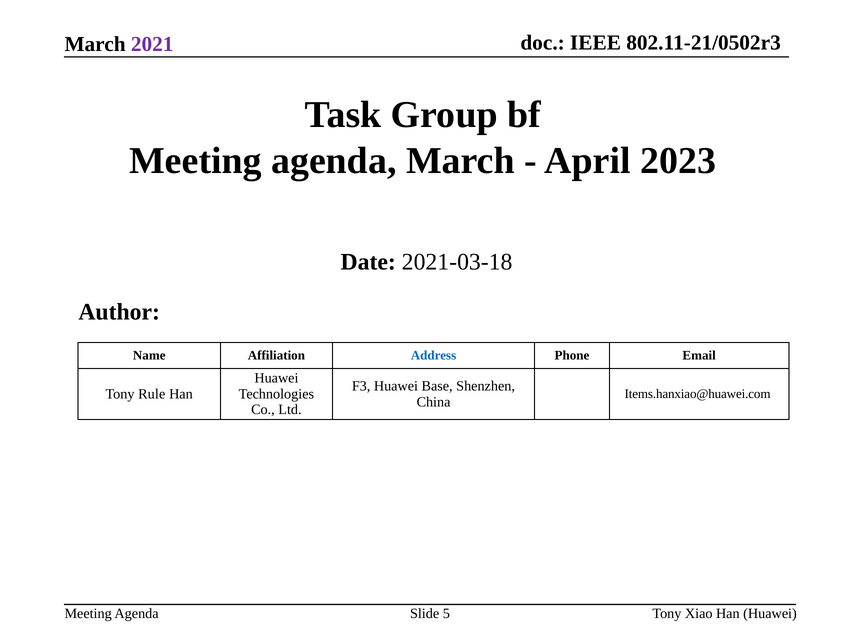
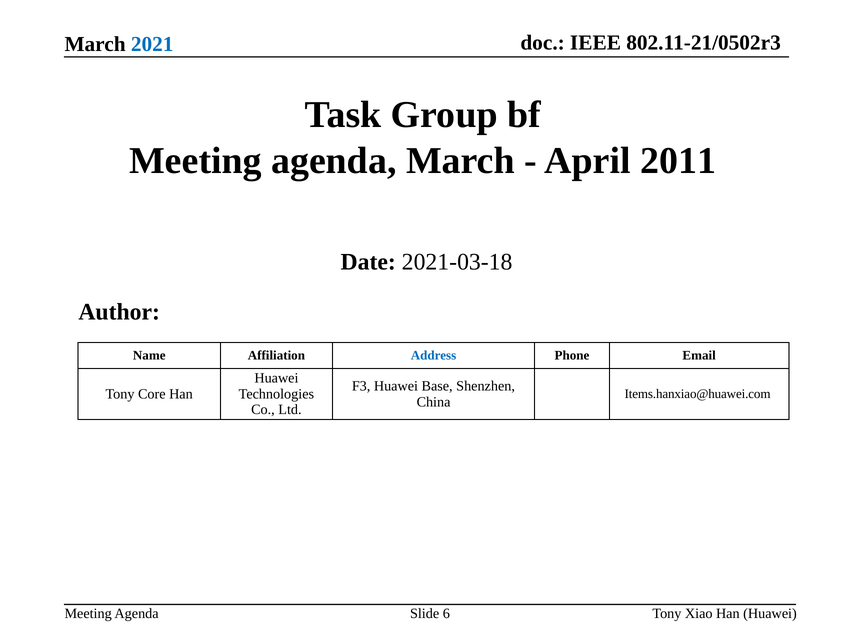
2021 colour: purple -> blue
2023: 2023 -> 2011
Rule: Rule -> Core
5: 5 -> 6
